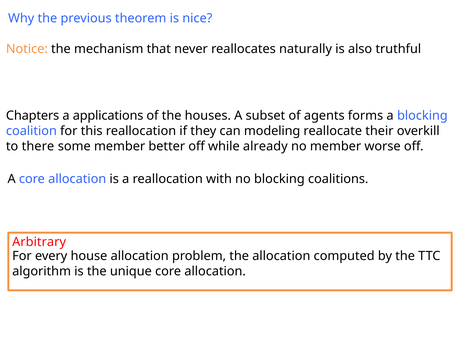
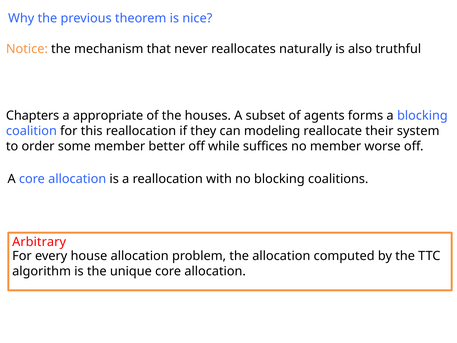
applications: applications -> appropriate
overkill: overkill -> system
there: there -> order
already: already -> suffices
